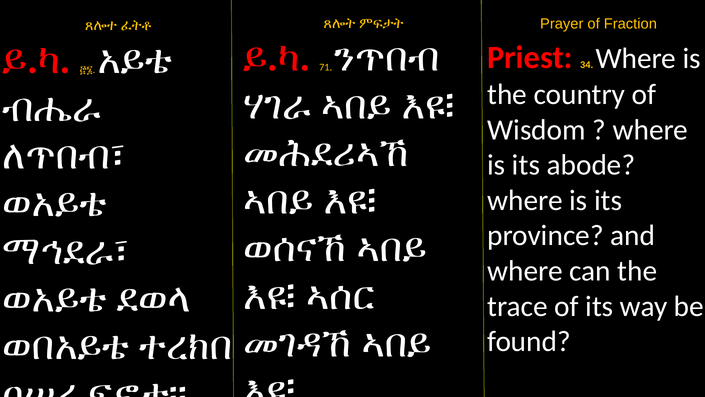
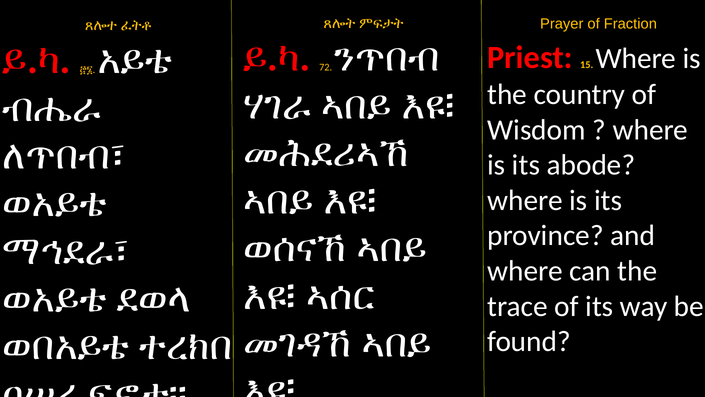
71: 71 -> 72
34: 34 -> 15
